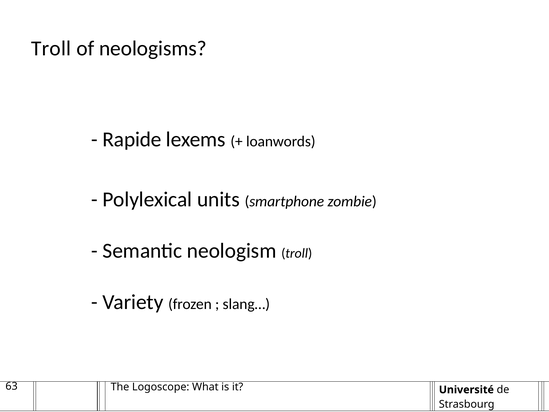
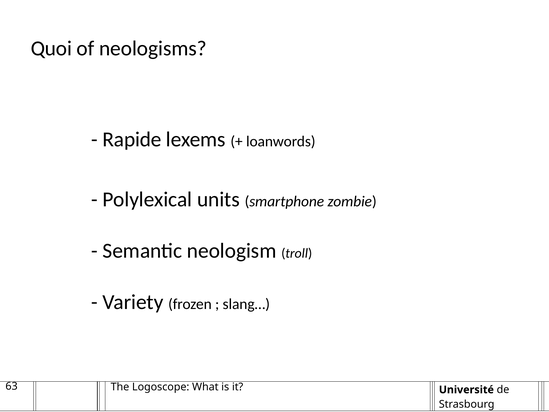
Troll at (51, 49): Troll -> Quoi
